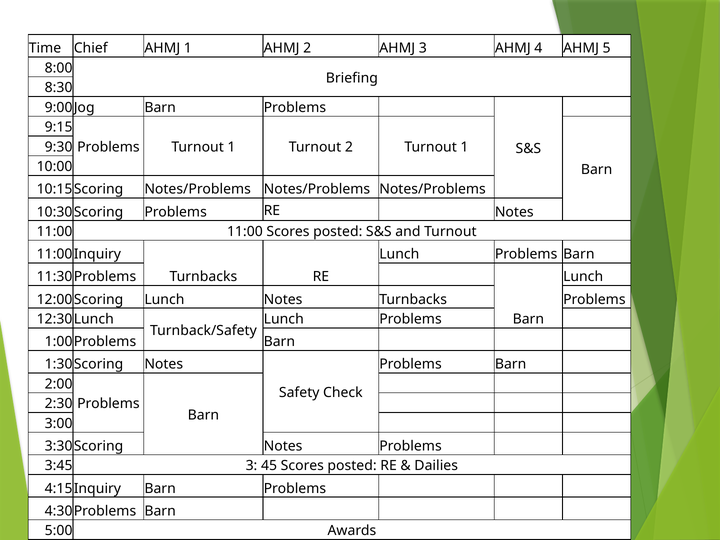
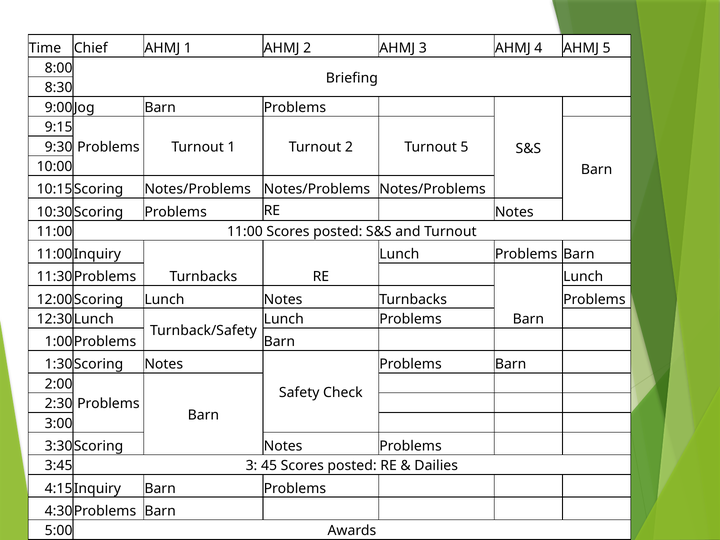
2 Turnout 1: 1 -> 5
